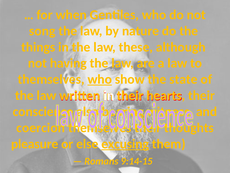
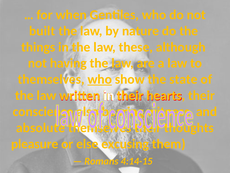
song: song -> built
coercion: coercion -> absolute
excusing underline: present -> none
9:14-15: 9:14-15 -> 4:14-15
